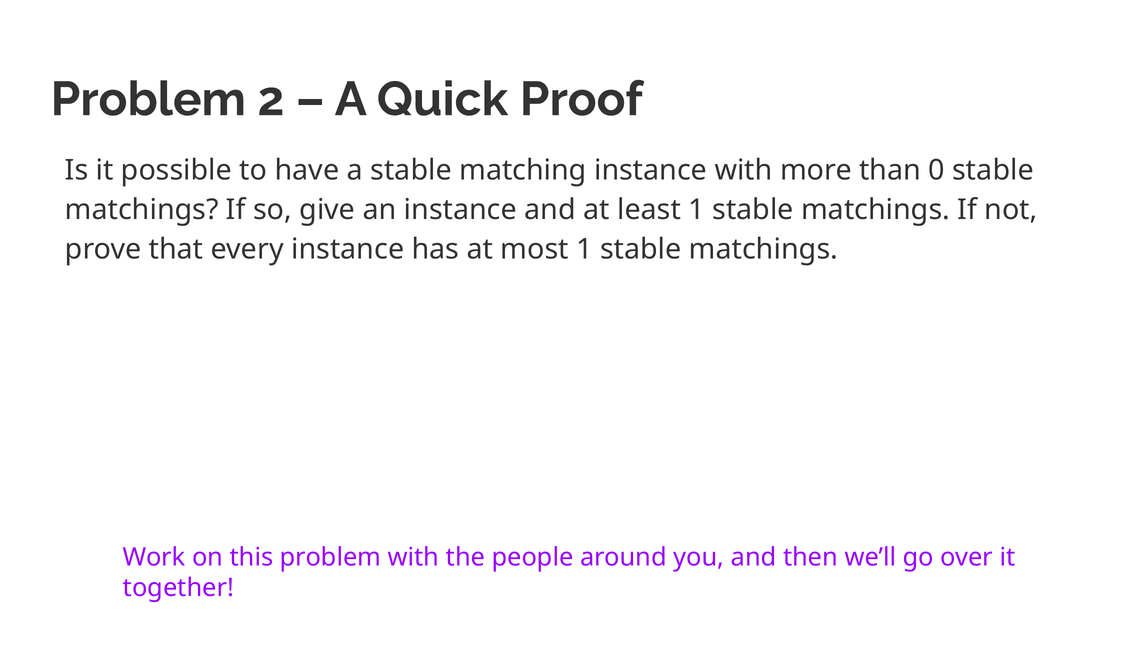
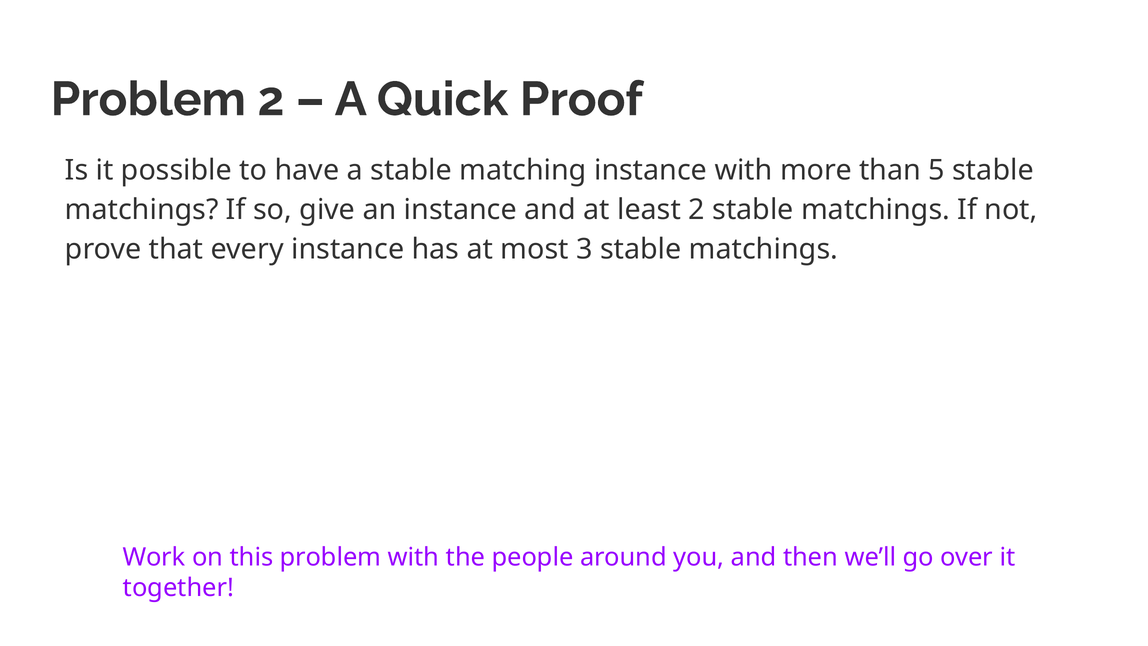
0: 0 -> 5
least 1: 1 -> 2
most 1: 1 -> 3
